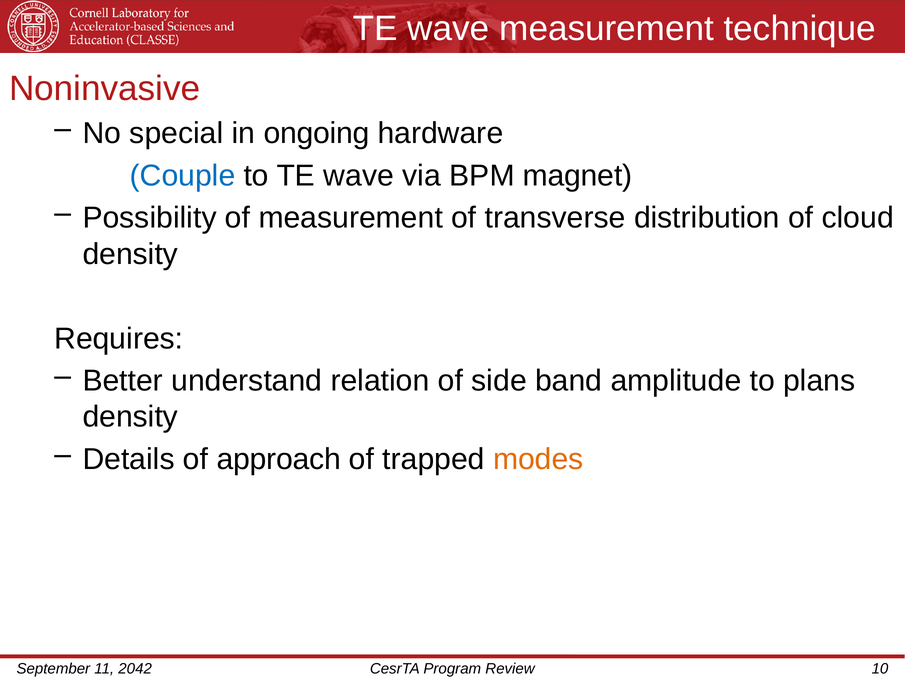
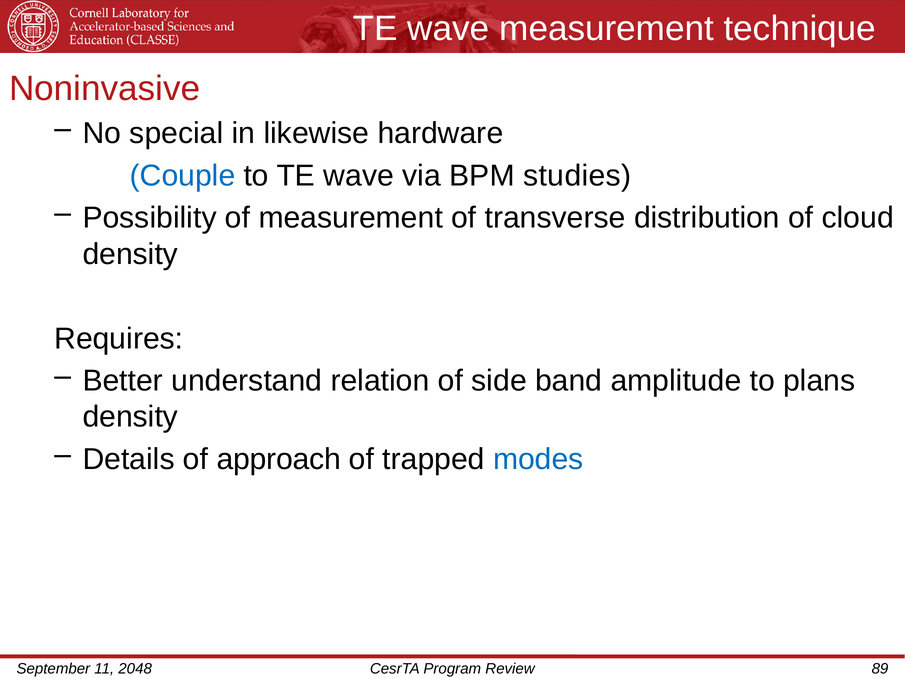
ongoing: ongoing -> likewise
magnet: magnet -> studies
modes colour: orange -> blue
2042: 2042 -> 2048
10: 10 -> 89
